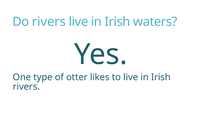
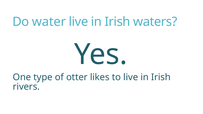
Do rivers: rivers -> water
